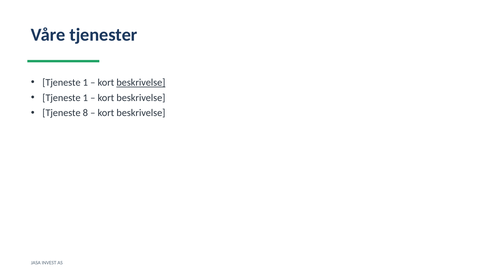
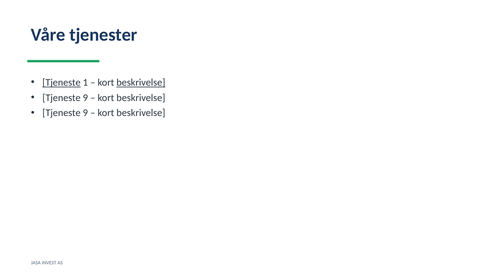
Tjeneste at (61, 82) underline: none -> present
1 at (85, 98): 1 -> 9
8 at (85, 113): 8 -> 9
